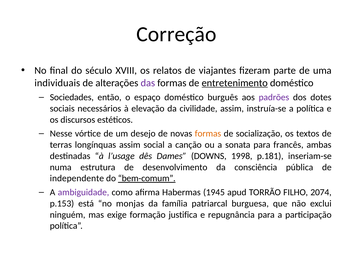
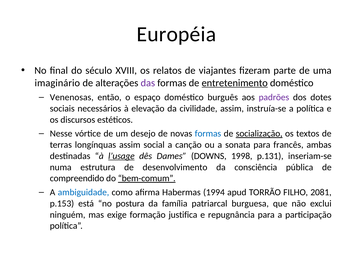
Correção: Correção -> Européia
individuais: individuais -> imaginário
Sociedades: Sociedades -> Venenosas
formas at (208, 134) colour: orange -> blue
socialização underline: none -> present
l’usage underline: none -> present
p.181: p.181 -> p.131
independente: independente -> compreendido
ambiguidade colour: purple -> blue
1945: 1945 -> 1994
2074: 2074 -> 2081
monjas: monjas -> postura
